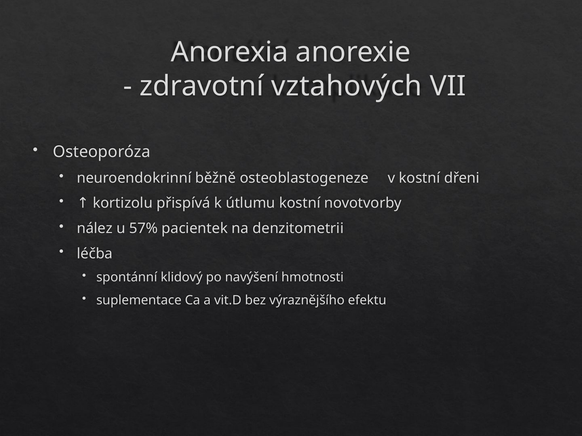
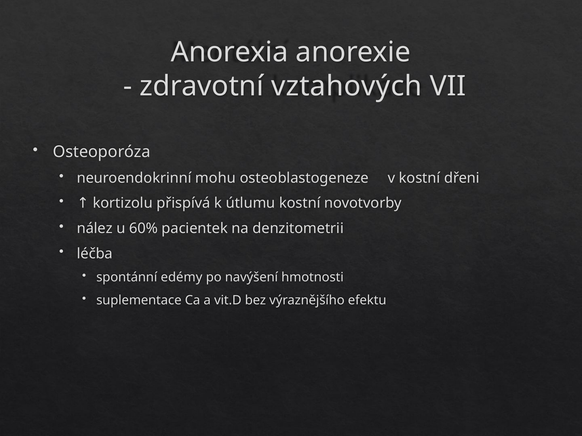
běžně: běžně -> mohu
57%: 57% -> 60%
klidový: klidový -> edémy
